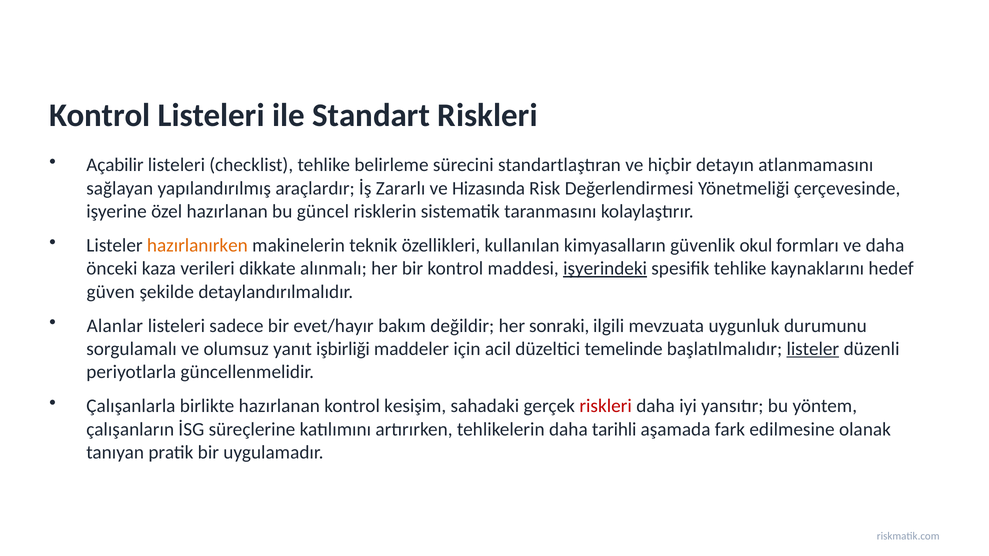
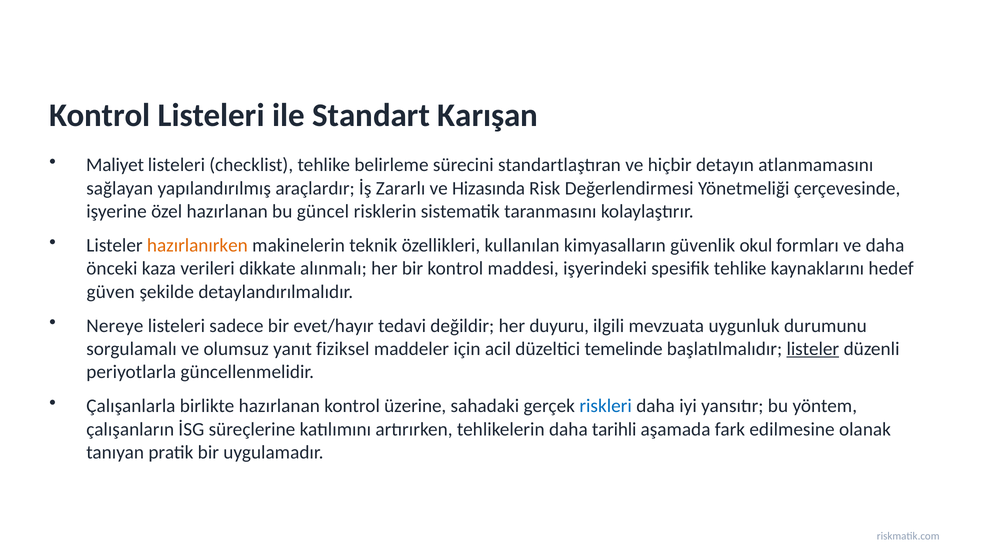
Standart Riskleri: Riskleri -> Karışan
Açabilir: Açabilir -> Maliyet
işyerindeki underline: present -> none
Alanlar: Alanlar -> Nereye
bakım: bakım -> tedavi
sonraki: sonraki -> duyuru
işbirliği: işbirliği -> fiziksel
kesişim: kesişim -> üzerine
riskleri at (606, 406) colour: red -> blue
